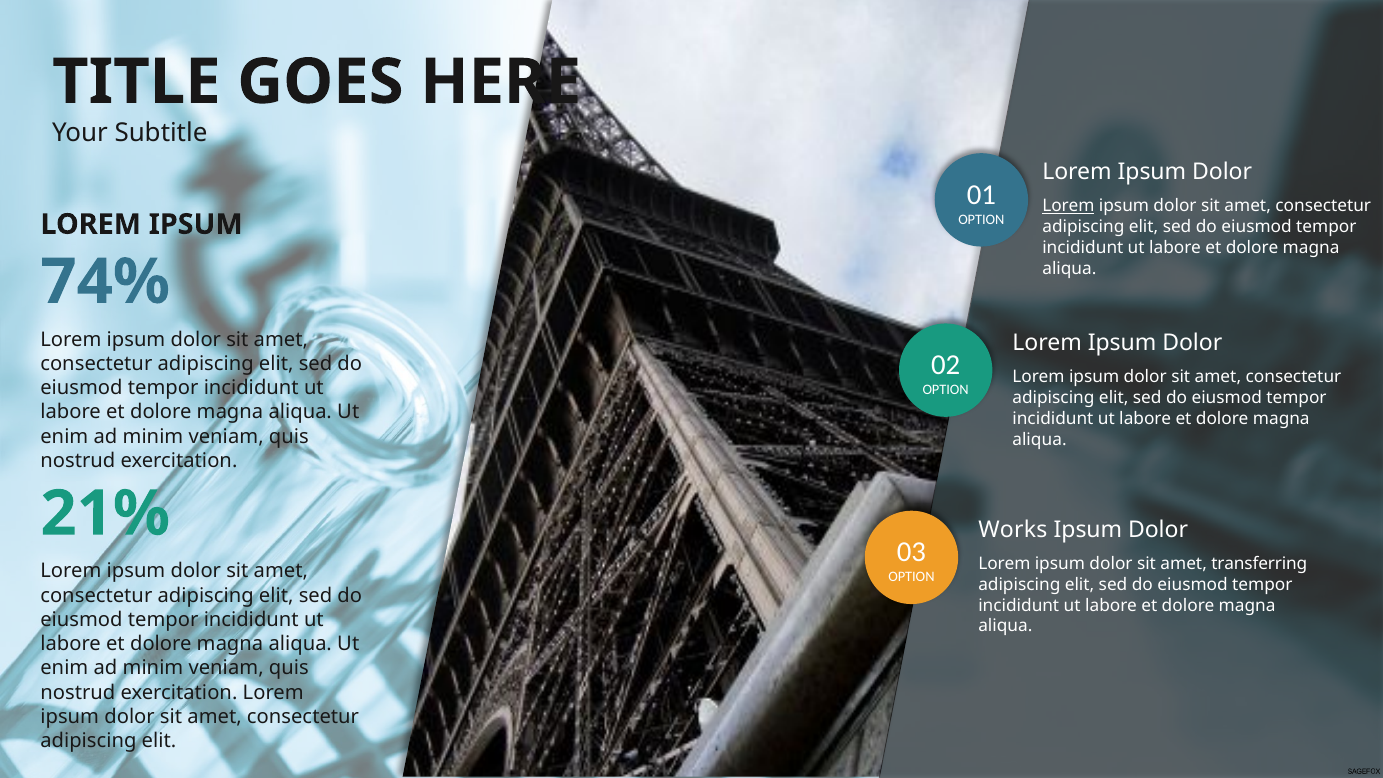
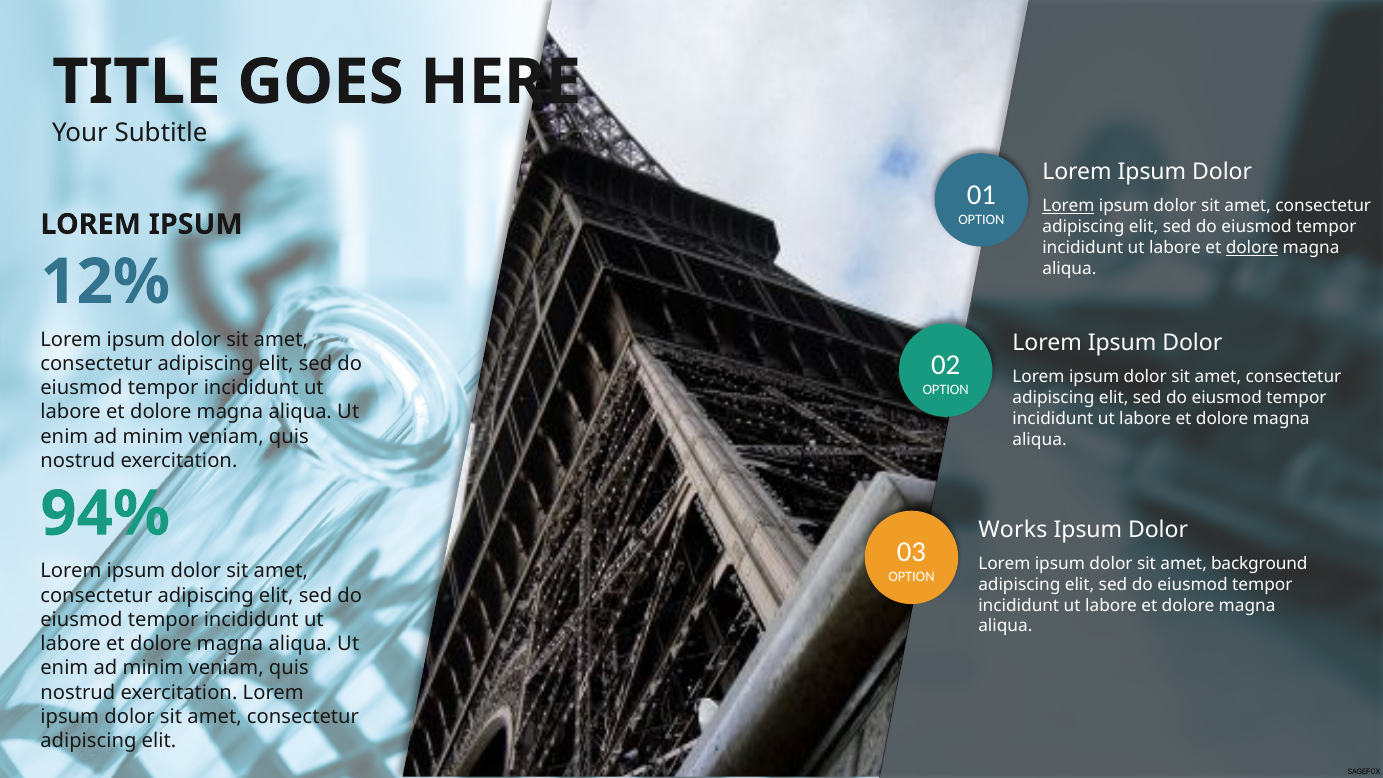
dolore at (1252, 248) underline: none -> present
74%: 74% -> 12%
21%: 21% -> 94%
transferring: transferring -> background
